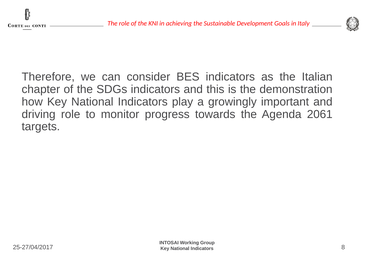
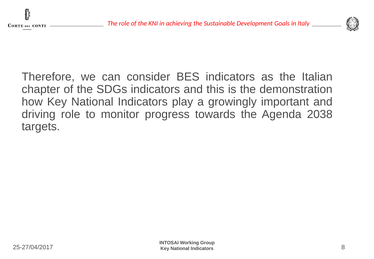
2061: 2061 -> 2038
